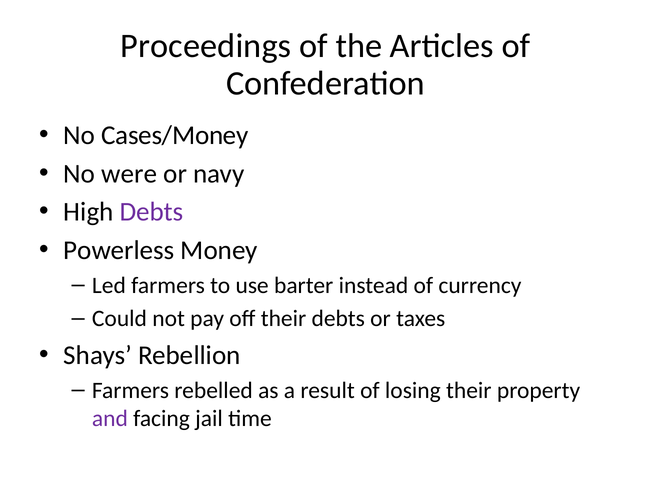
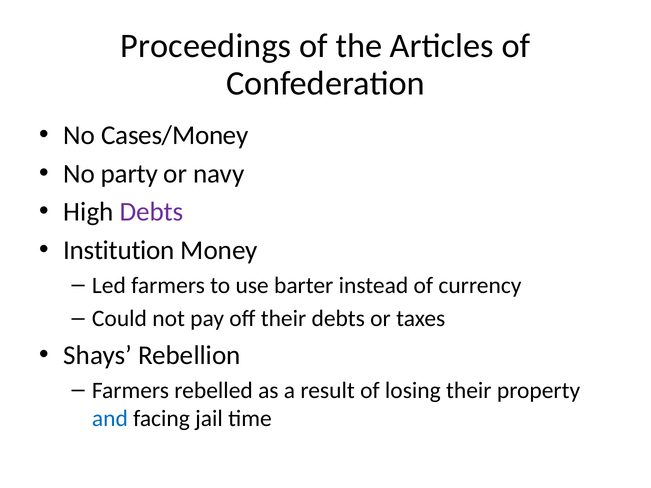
were: were -> party
Powerless: Powerless -> Institution
and colour: purple -> blue
